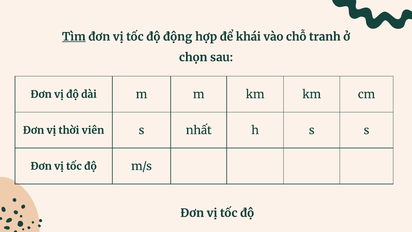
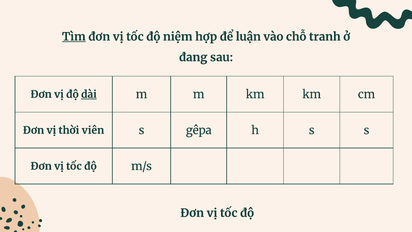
động: động -> niệm
khái: khái -> luận
chọn: chọn -> đang
dài underline: none -> present
nhất: nhất -> gêpa
